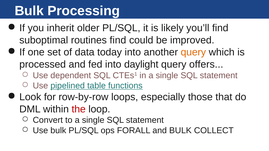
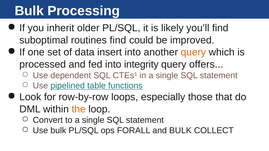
today: today -> insert
daylight: daylight -> integrity
the colour: red -> orange
